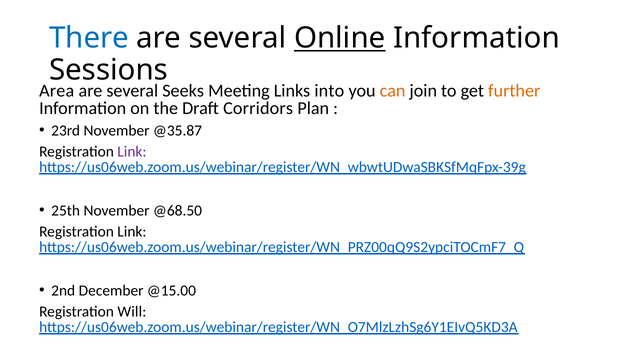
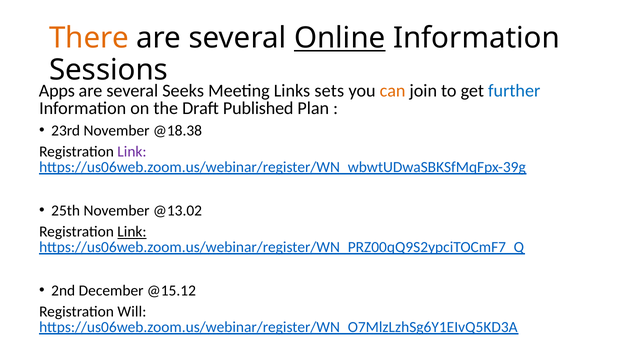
There colour: blue -> orange
Area: Area -> Apps
into: into -> sets
further colour: orange -> blue
Corridors: Corridors -> Published
@35.87: @35.87 -> @18.38
@68.50: @68.50 -> @13.02
Link at (132, 232) underline: none -> present
@15.00: @15.00 -> @15.12
